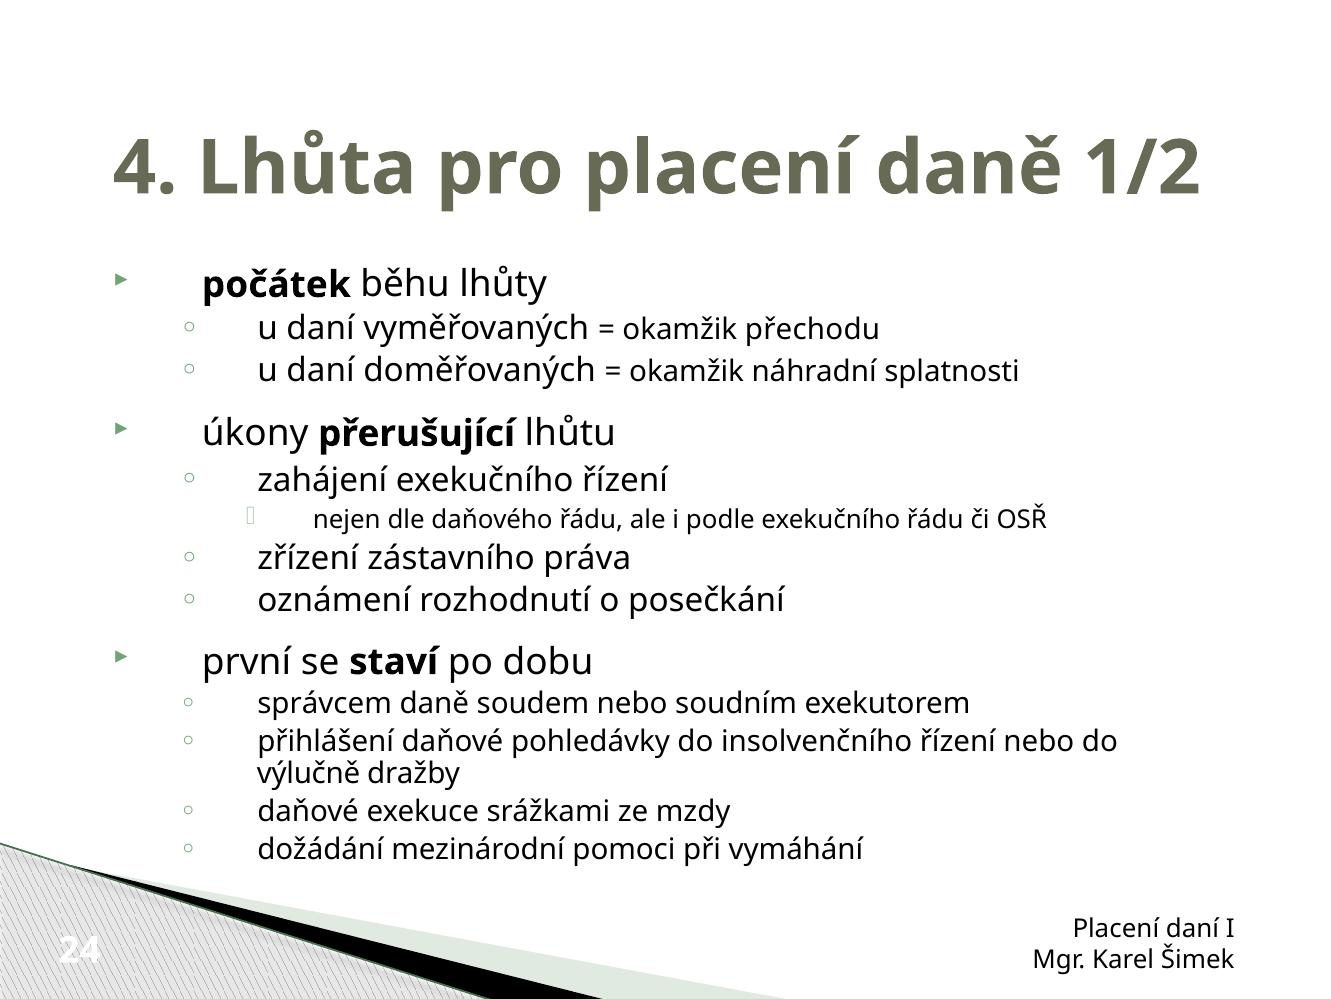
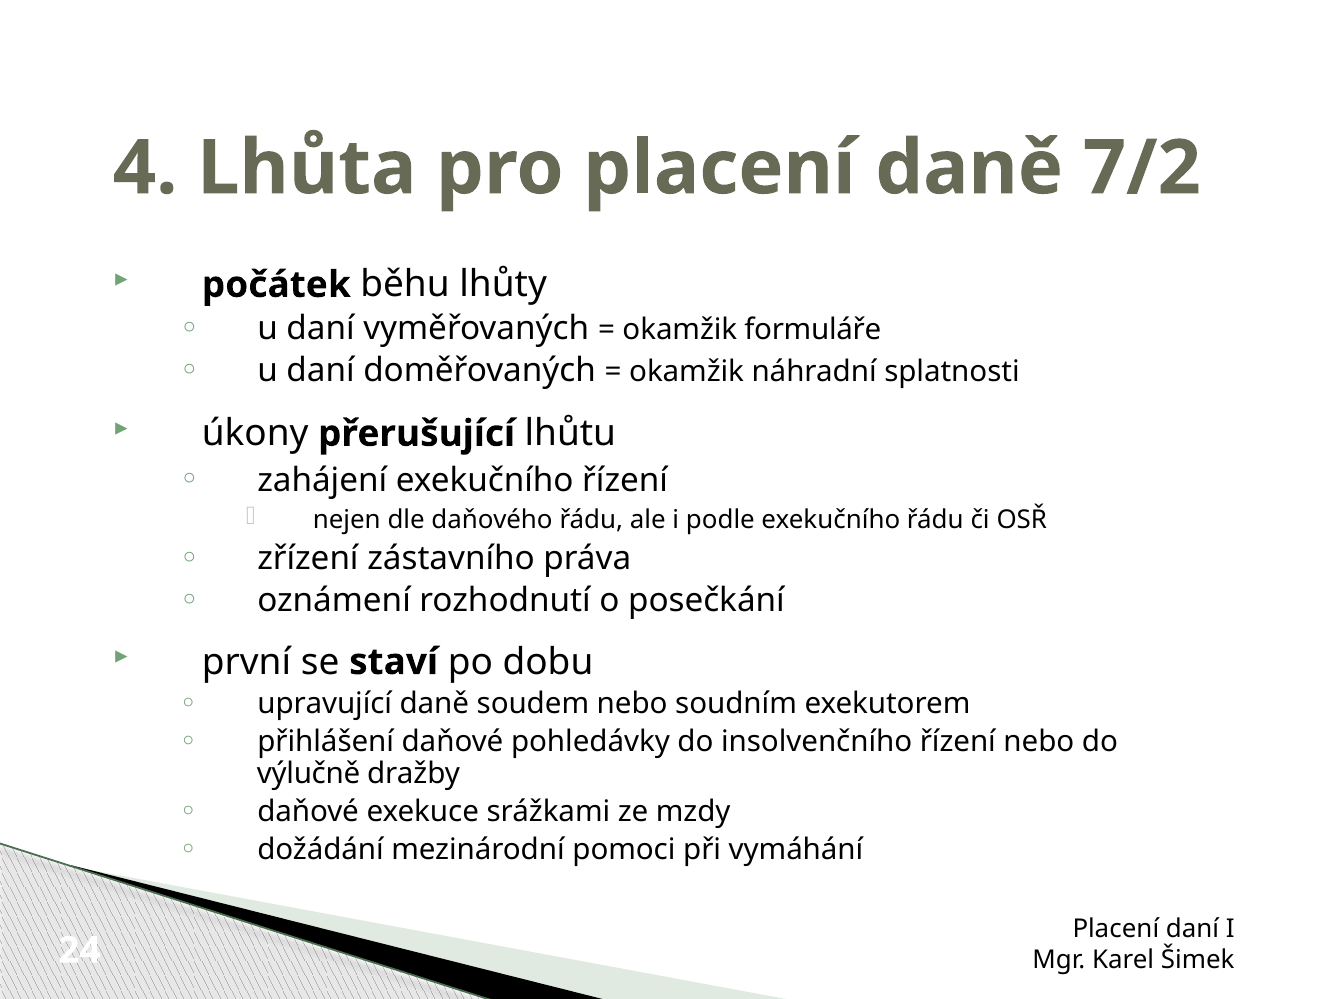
1/2: 1/2 -> 7/2
přechodu: přechodu -> formuláře
správcem: správcem -> upravující
